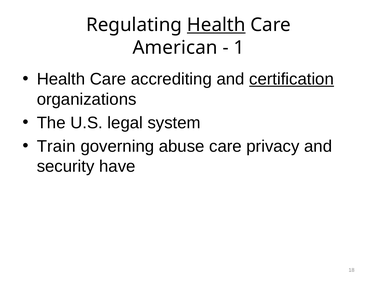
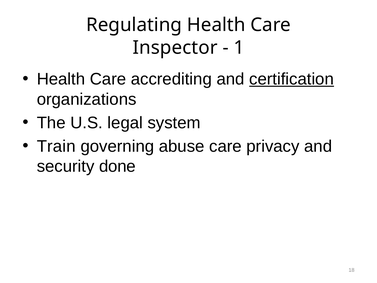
Health at (216, 25) underline: present -> none
American: American -> Inspector
have: have -> done
